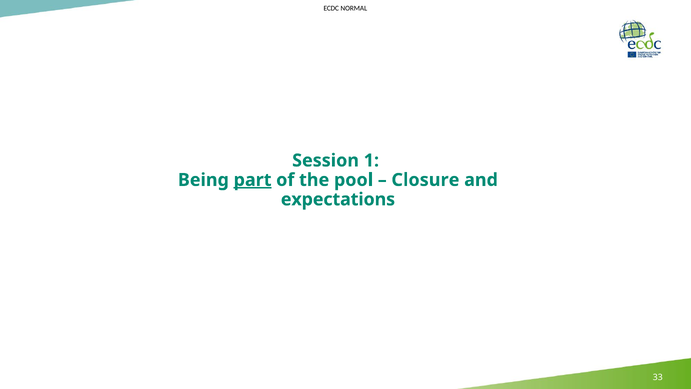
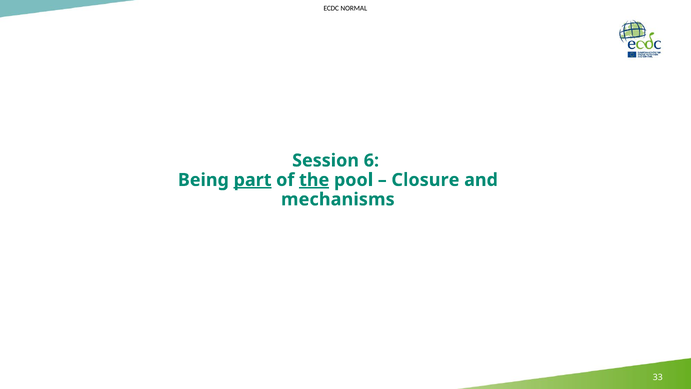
1: 1 -> 6
the underline: none -> present
expectations: expectations -> mechanisms
